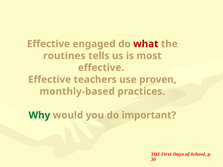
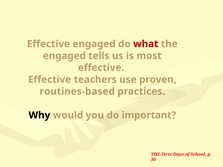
routines at (64, 56): routines -> engaged
monthly-based: monthly-based -> routines-based
Why colour: green -> black
